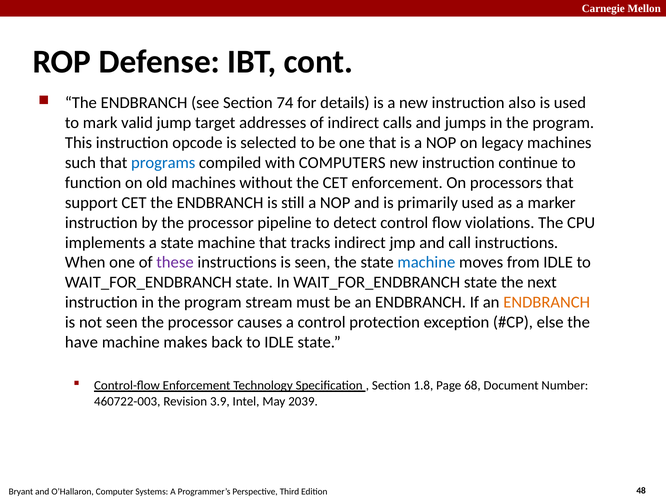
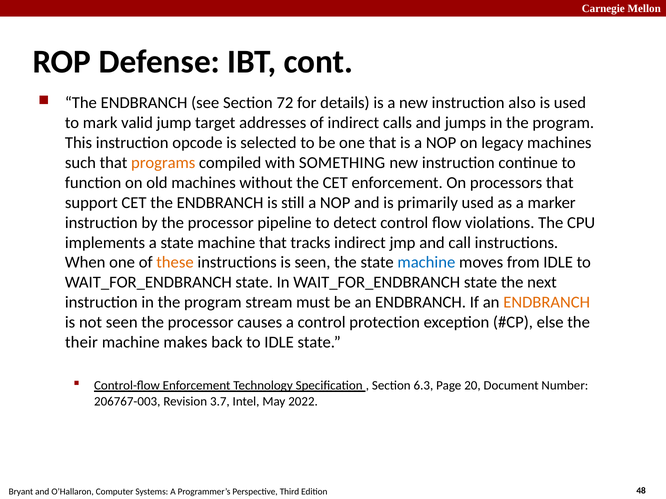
74: 74 -> 72
programs colour: blue -> orange
COMPUTERS: COMPUTERS -> SOMETHING
these colour: purple -> orange
have: have -> their
1.8: 1.8 -> 6.3
68: 68 -> 20
460722-003: 460722-003 -> 206767-003
3.9: 3.9 -> 3.7
2039: 2039 -> 2022
